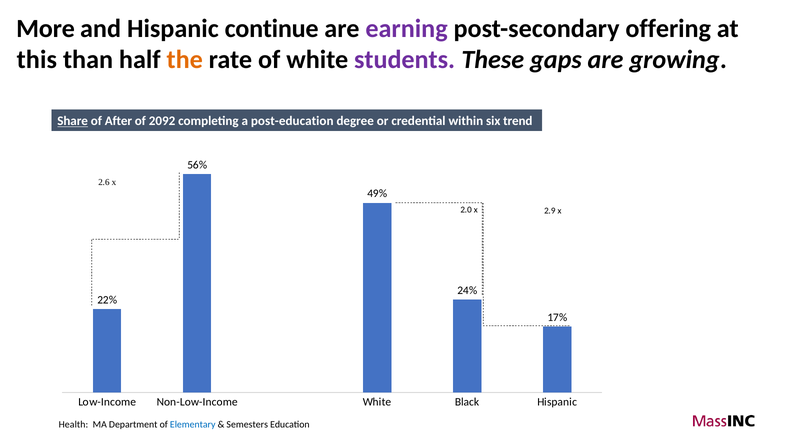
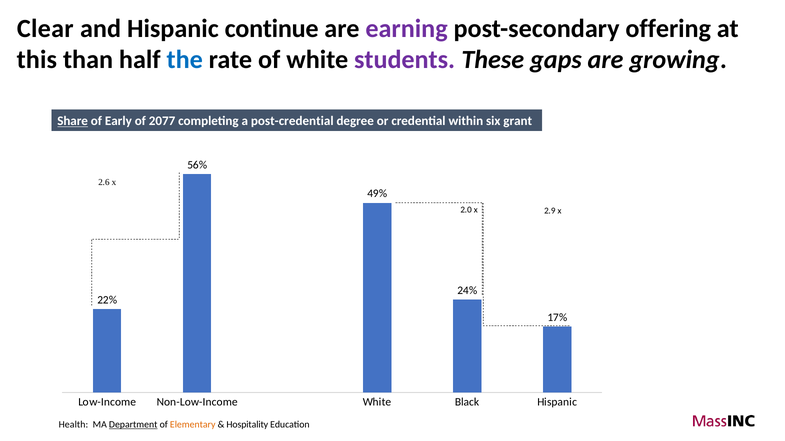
More: More -> Clear
the colour: orange -> blue
After: After -> Early
2092: 2092 -> 2077
post-education: post-education -> post-credential
trend: trend -> grant
Department underline: none -> present
Elementary colour: blue -> orange
Semesters: Semesters -> Hospitality
